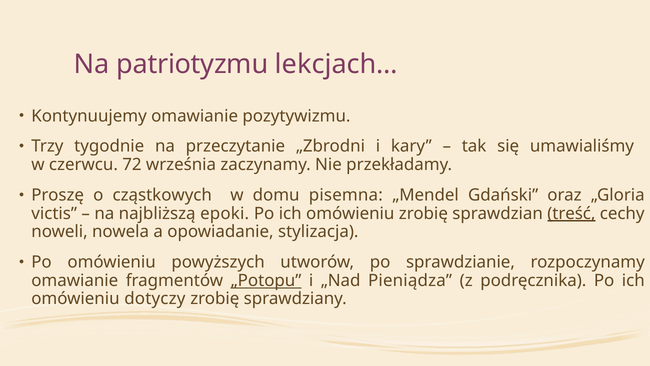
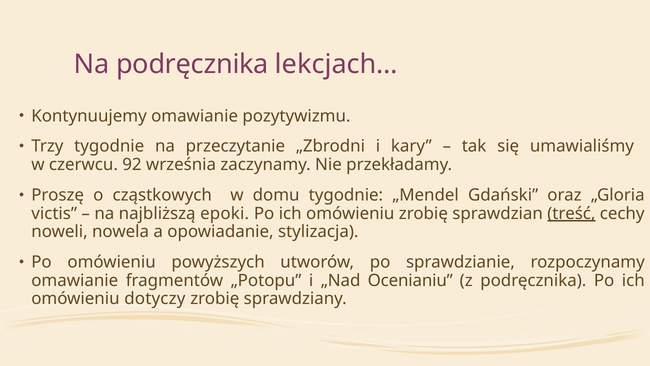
Na patriotyzmu: patriotyzmu -> podręcznika
72: 72 -> 92
domu pisemna: pisemna -> tygodnie
„Potopu underline: present -> none
Pieniądza: Pieniądza -> Ocenianiu
